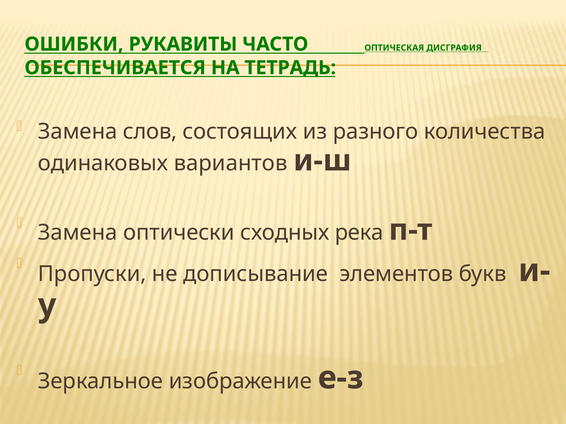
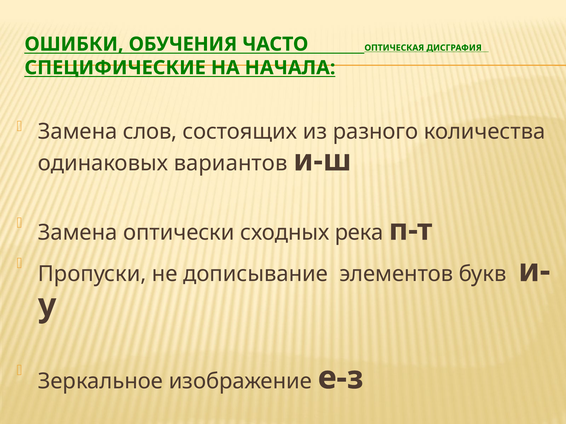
РУКАВИТЫ: РУКАВИТЫ -> ОБУЧЕНИЯ
ОБЕСПЕЧИВАЕТСЯ: ОБЕСПЕЧИВАЕТСЯ -> СПЕЦИФИЧЕСКИЕ
ТЕТРАДЬ: ТЕТРАДЬ -> НАЧАЛА
